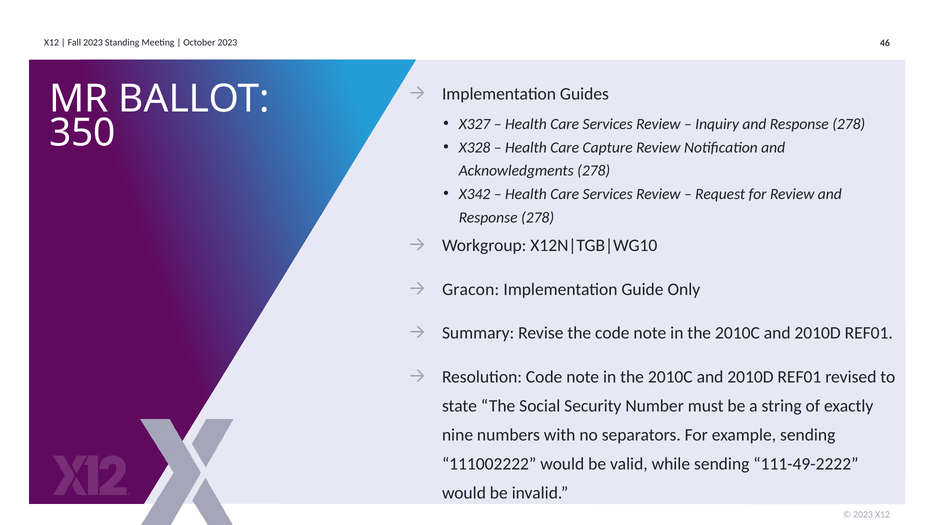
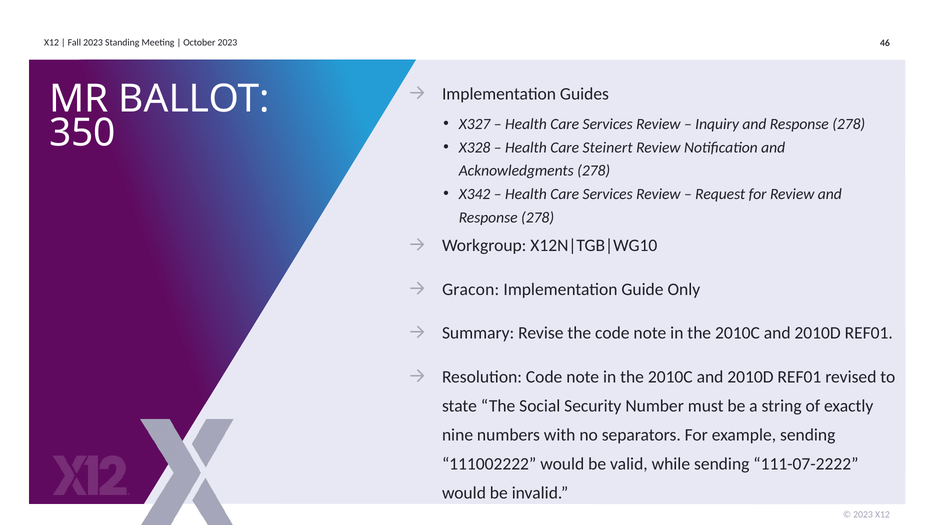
Capture: Capture -> Steinert
111-49-2222: 111-49-2222 -> 111-07-2222
